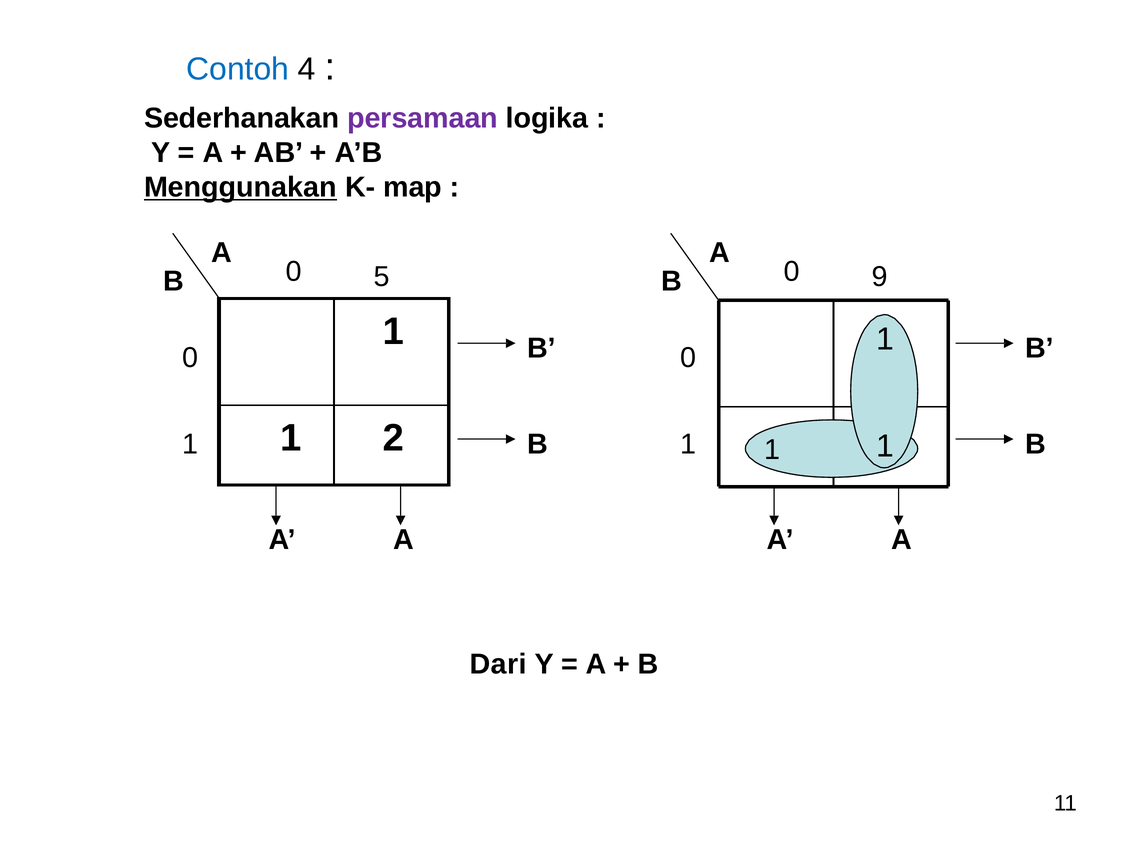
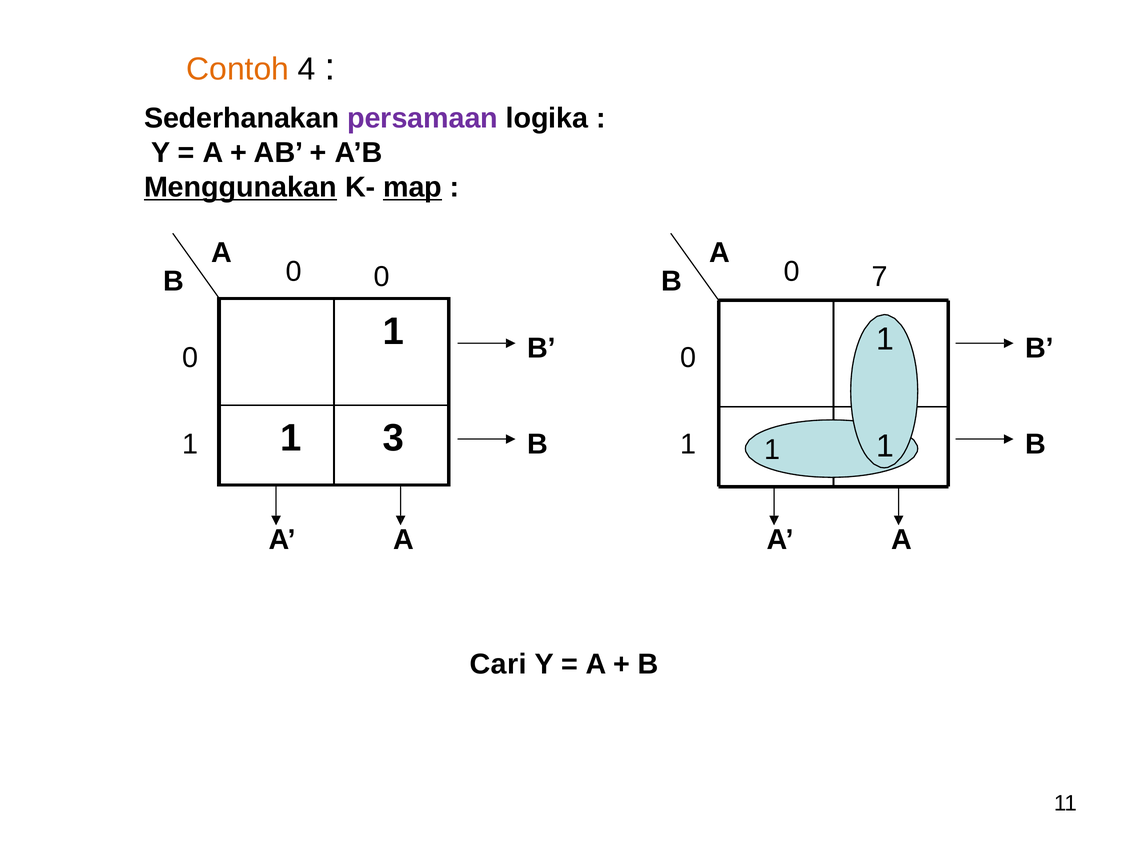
Contoh colour: blue -> orange
map underline: none -> present
5 at (382, 277): 5 -> 0
9: 9 -> 7
2: 2 -> 3
Dari: Dari -> Cari
